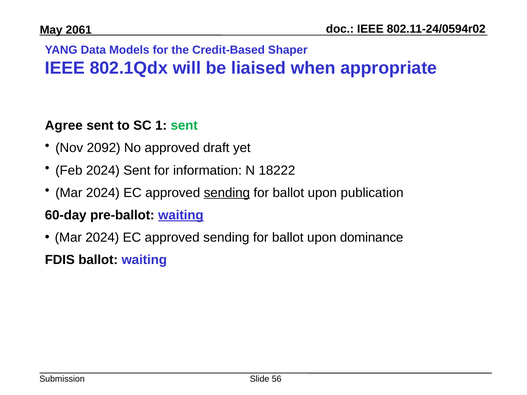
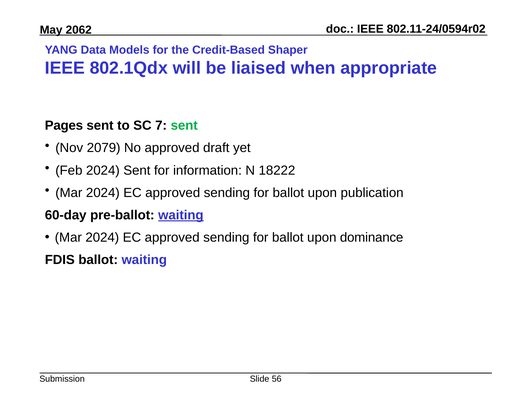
2061: 2061 -> 2062
Agree: Agree -> Pages
1: 1 -> 7
2092: 2092 -> 2079
sending at (227, 193) underline: present -> none
